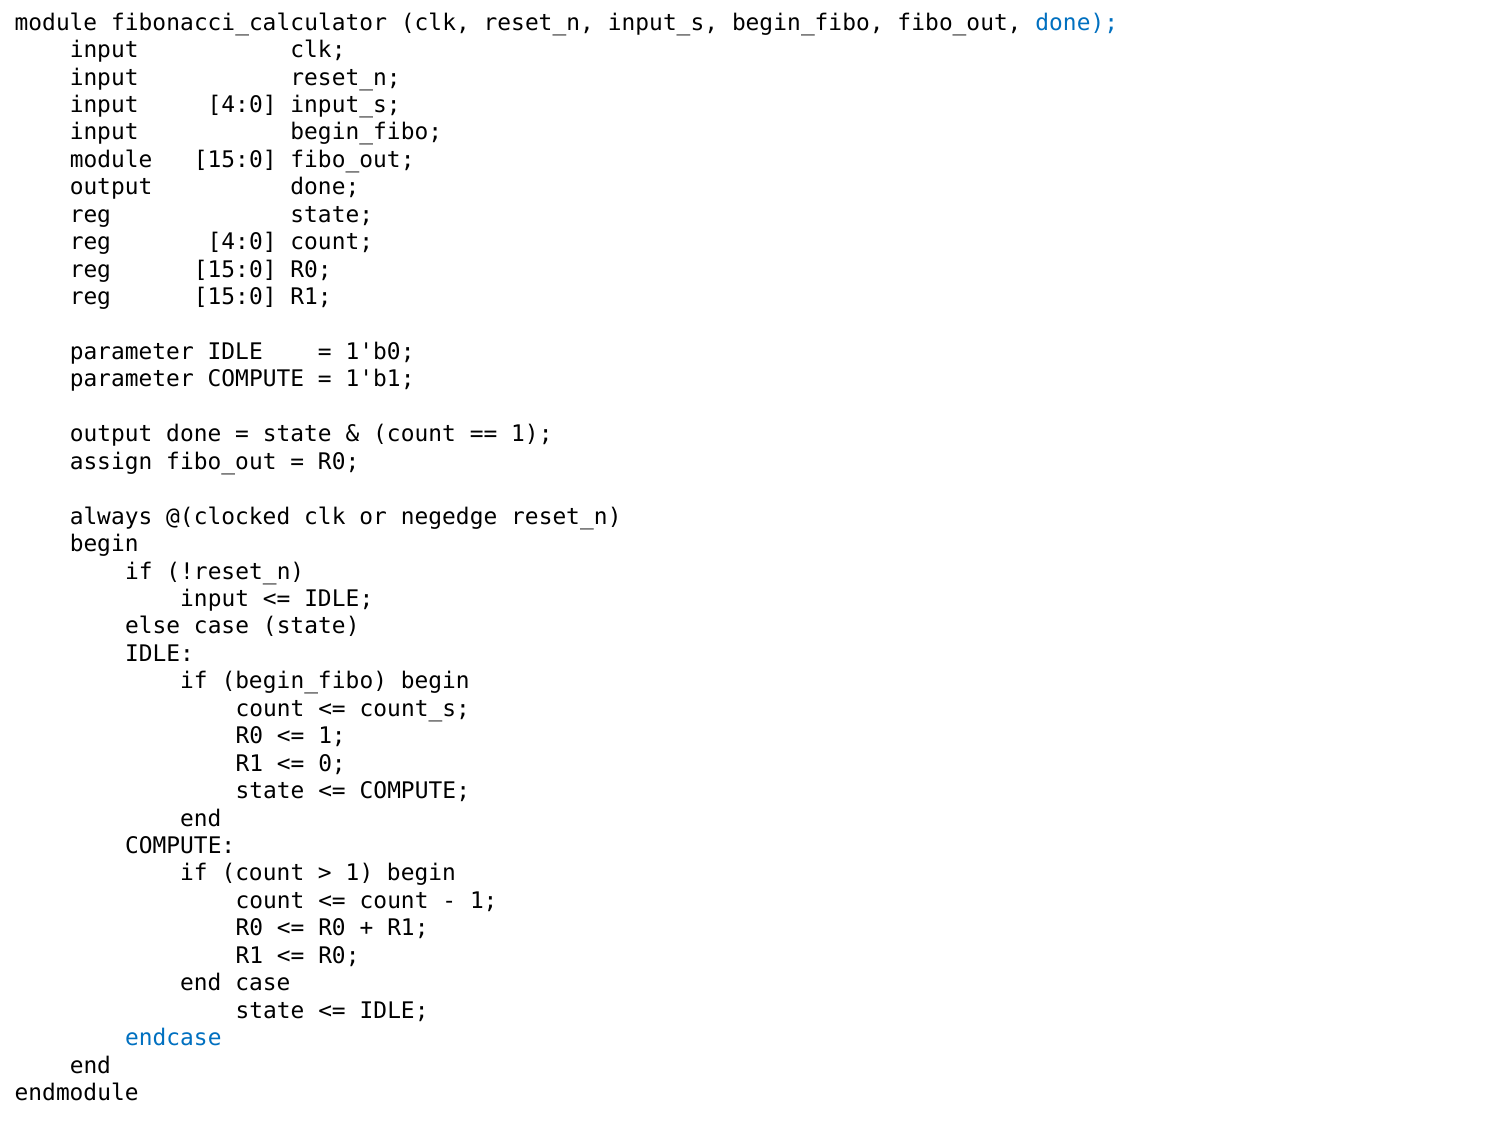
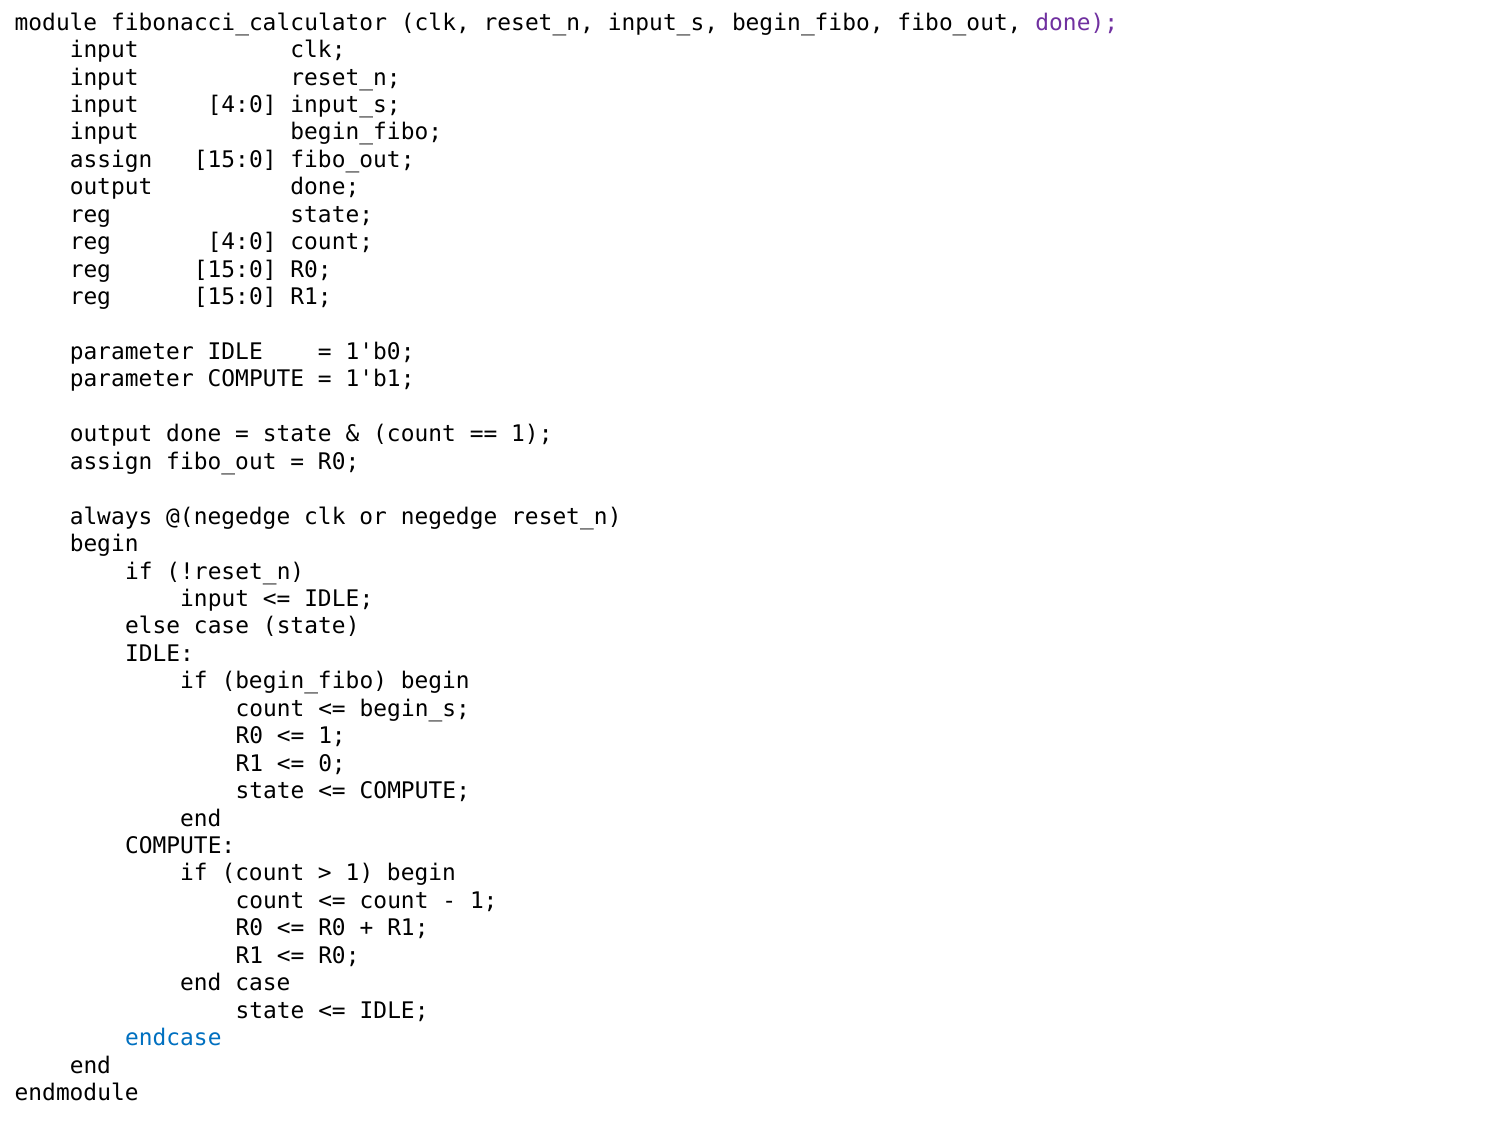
done at (1077, 23) colour: blue -> purple
module at (111, 160): module -> assign
@(clocked: @(clocked -> @(negedge
count_s: count_s -> begin_s
